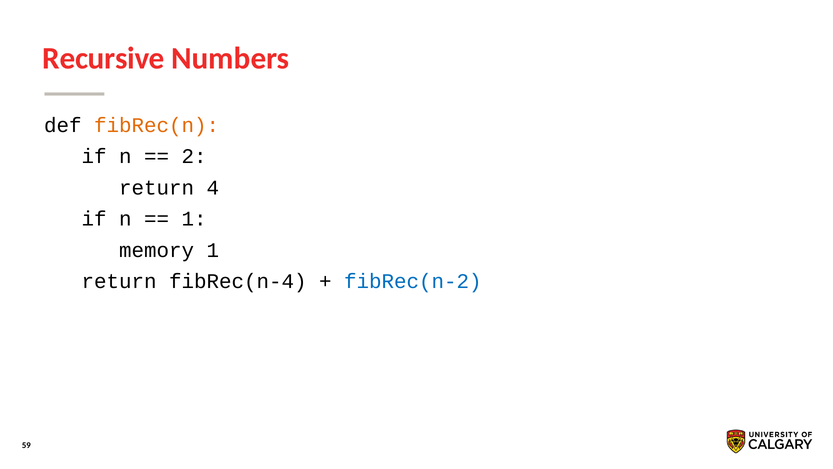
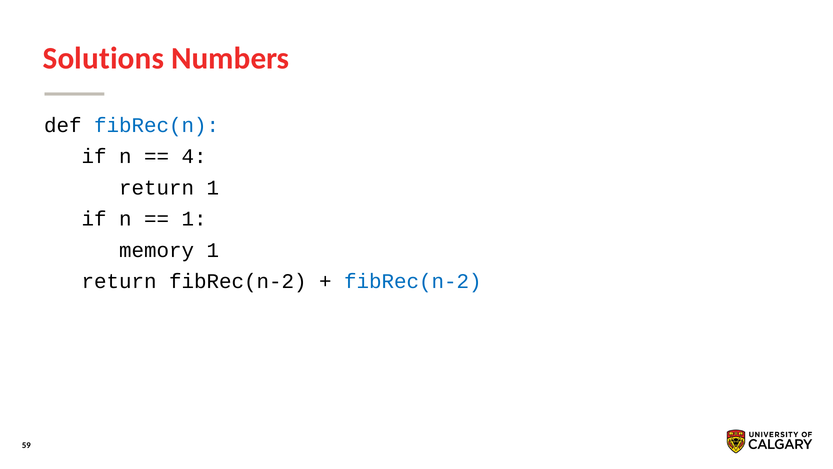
Recursive: Recursive -> Solutions
fibRec(n colour: orange -> blue
2: 2 -> 4
return 4: 4 -> 1
return fibRec(n-4: fibRec(n-4 -> fibRec(n-2
